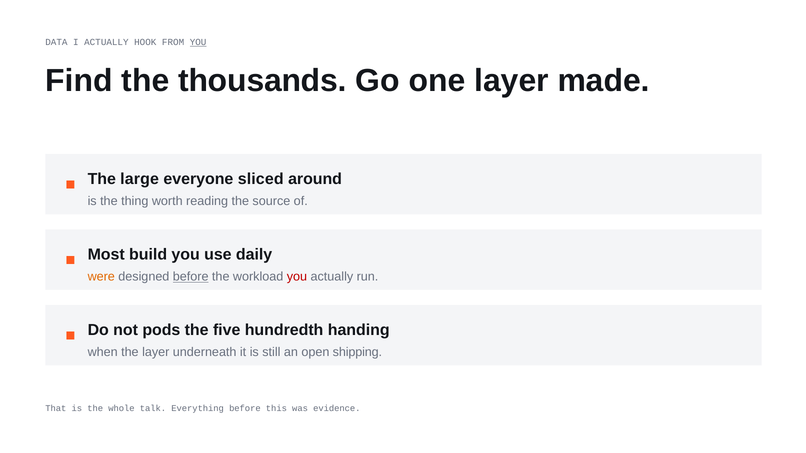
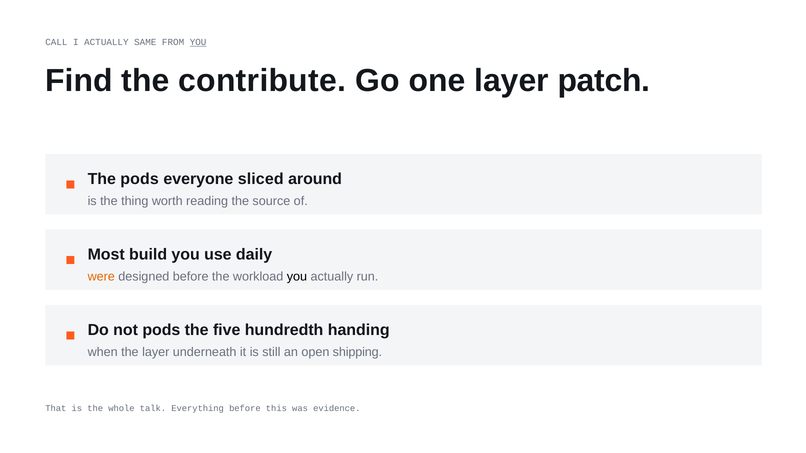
DATA: DATA -> CALL
HOOK: HOOK -> SAME
thousands: thousands -> contribute
made: made -> patch
The large: large -> pods
before at (191, 277) underline: present -> none
you at (297, 277) colour: red -> black
